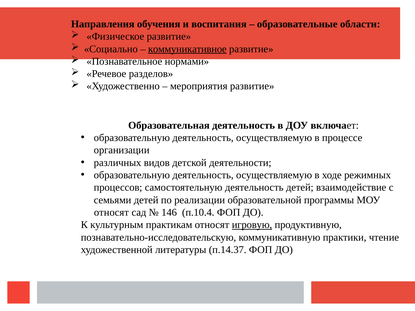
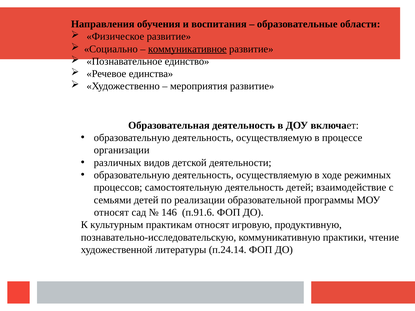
нормами: нормами -> единство
разделов: разделов -> единства
п.10.4: п.10.4 -> п.91.6
игровую underline: present -> none
п.14.37: п.14.37 -> п.24.14
